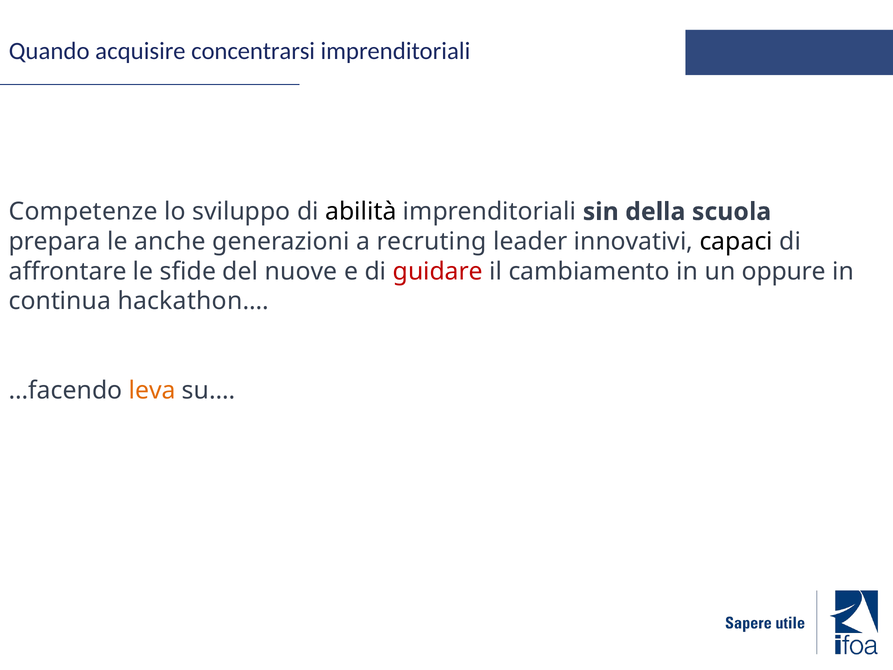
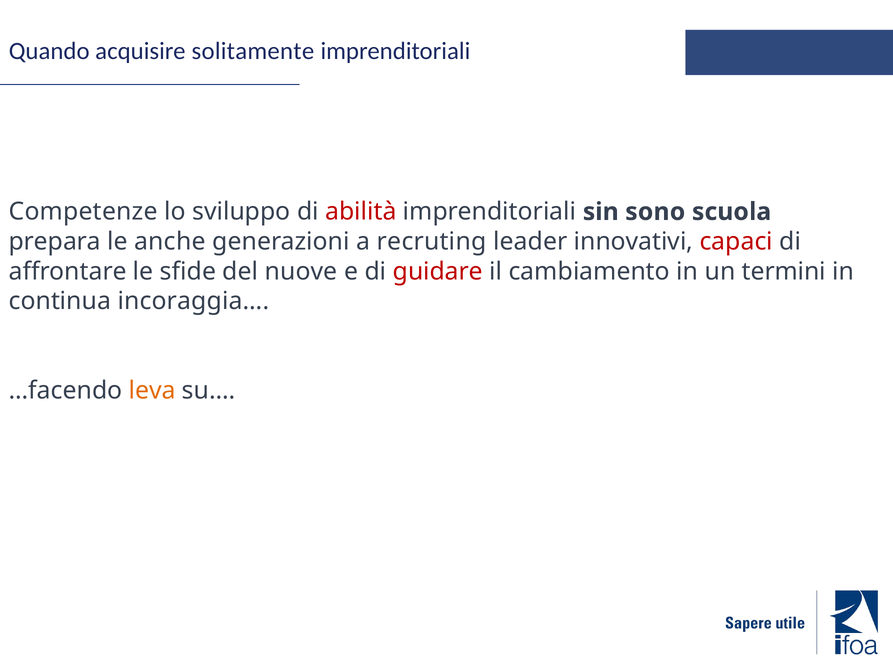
concentrarsi: concentrarsi -> solitamente
abilità colour: black -> red
della: della -> sono
capaci colour: black -> red
oppure: oppure -> termini
hackathon…: hackathon… -> incoraggia…
